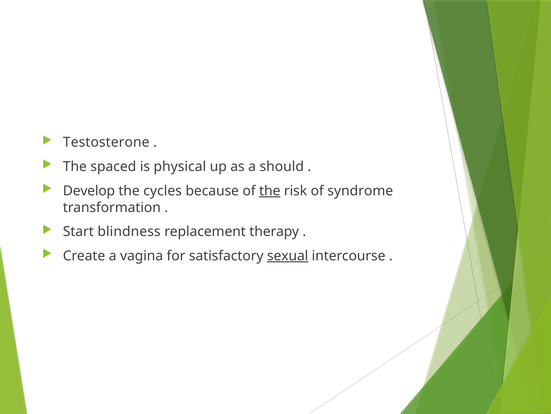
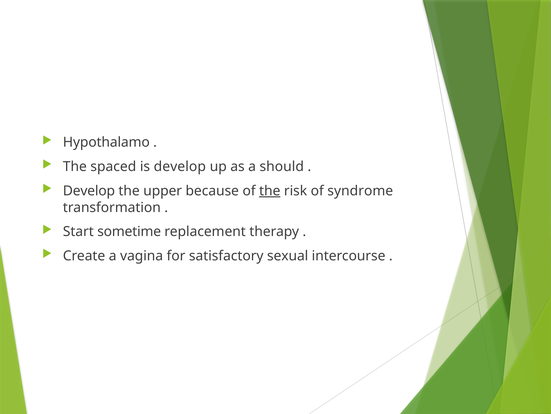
Testosterone: Testosterone -> Hypothalamo
is physical: physical -> develop
cycles: cycles -> upper
blindness: blindness -> sometime
sexual underline: present -> none
